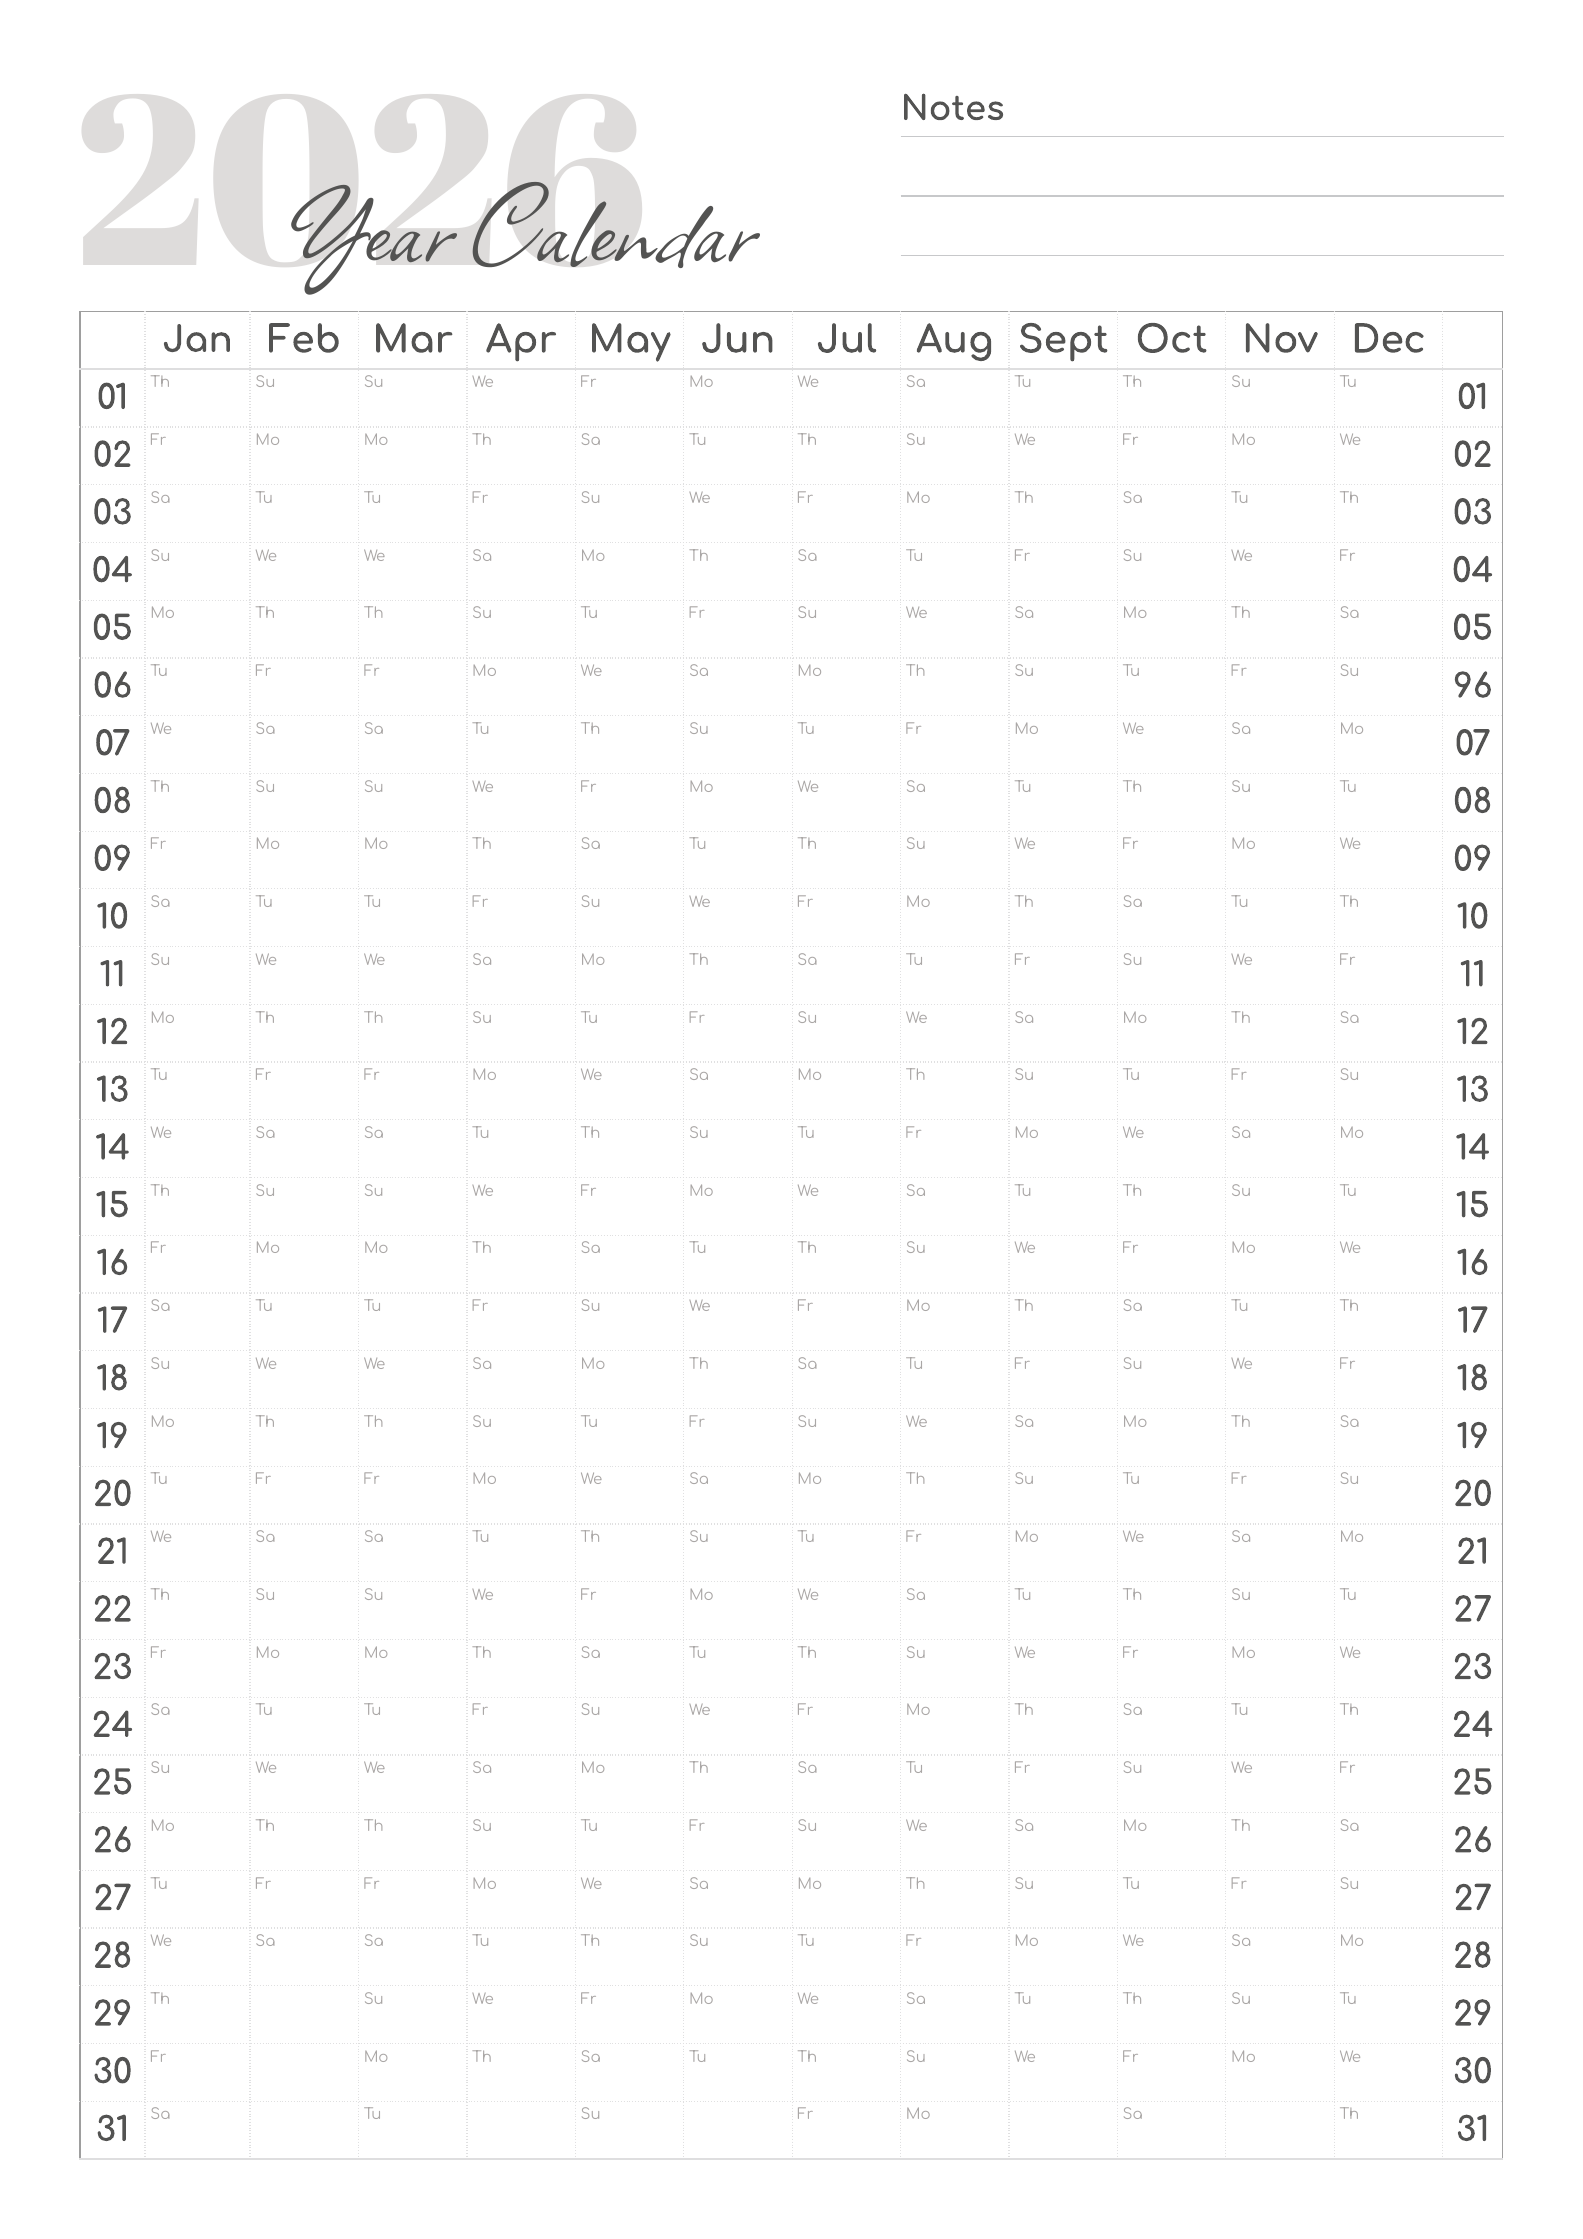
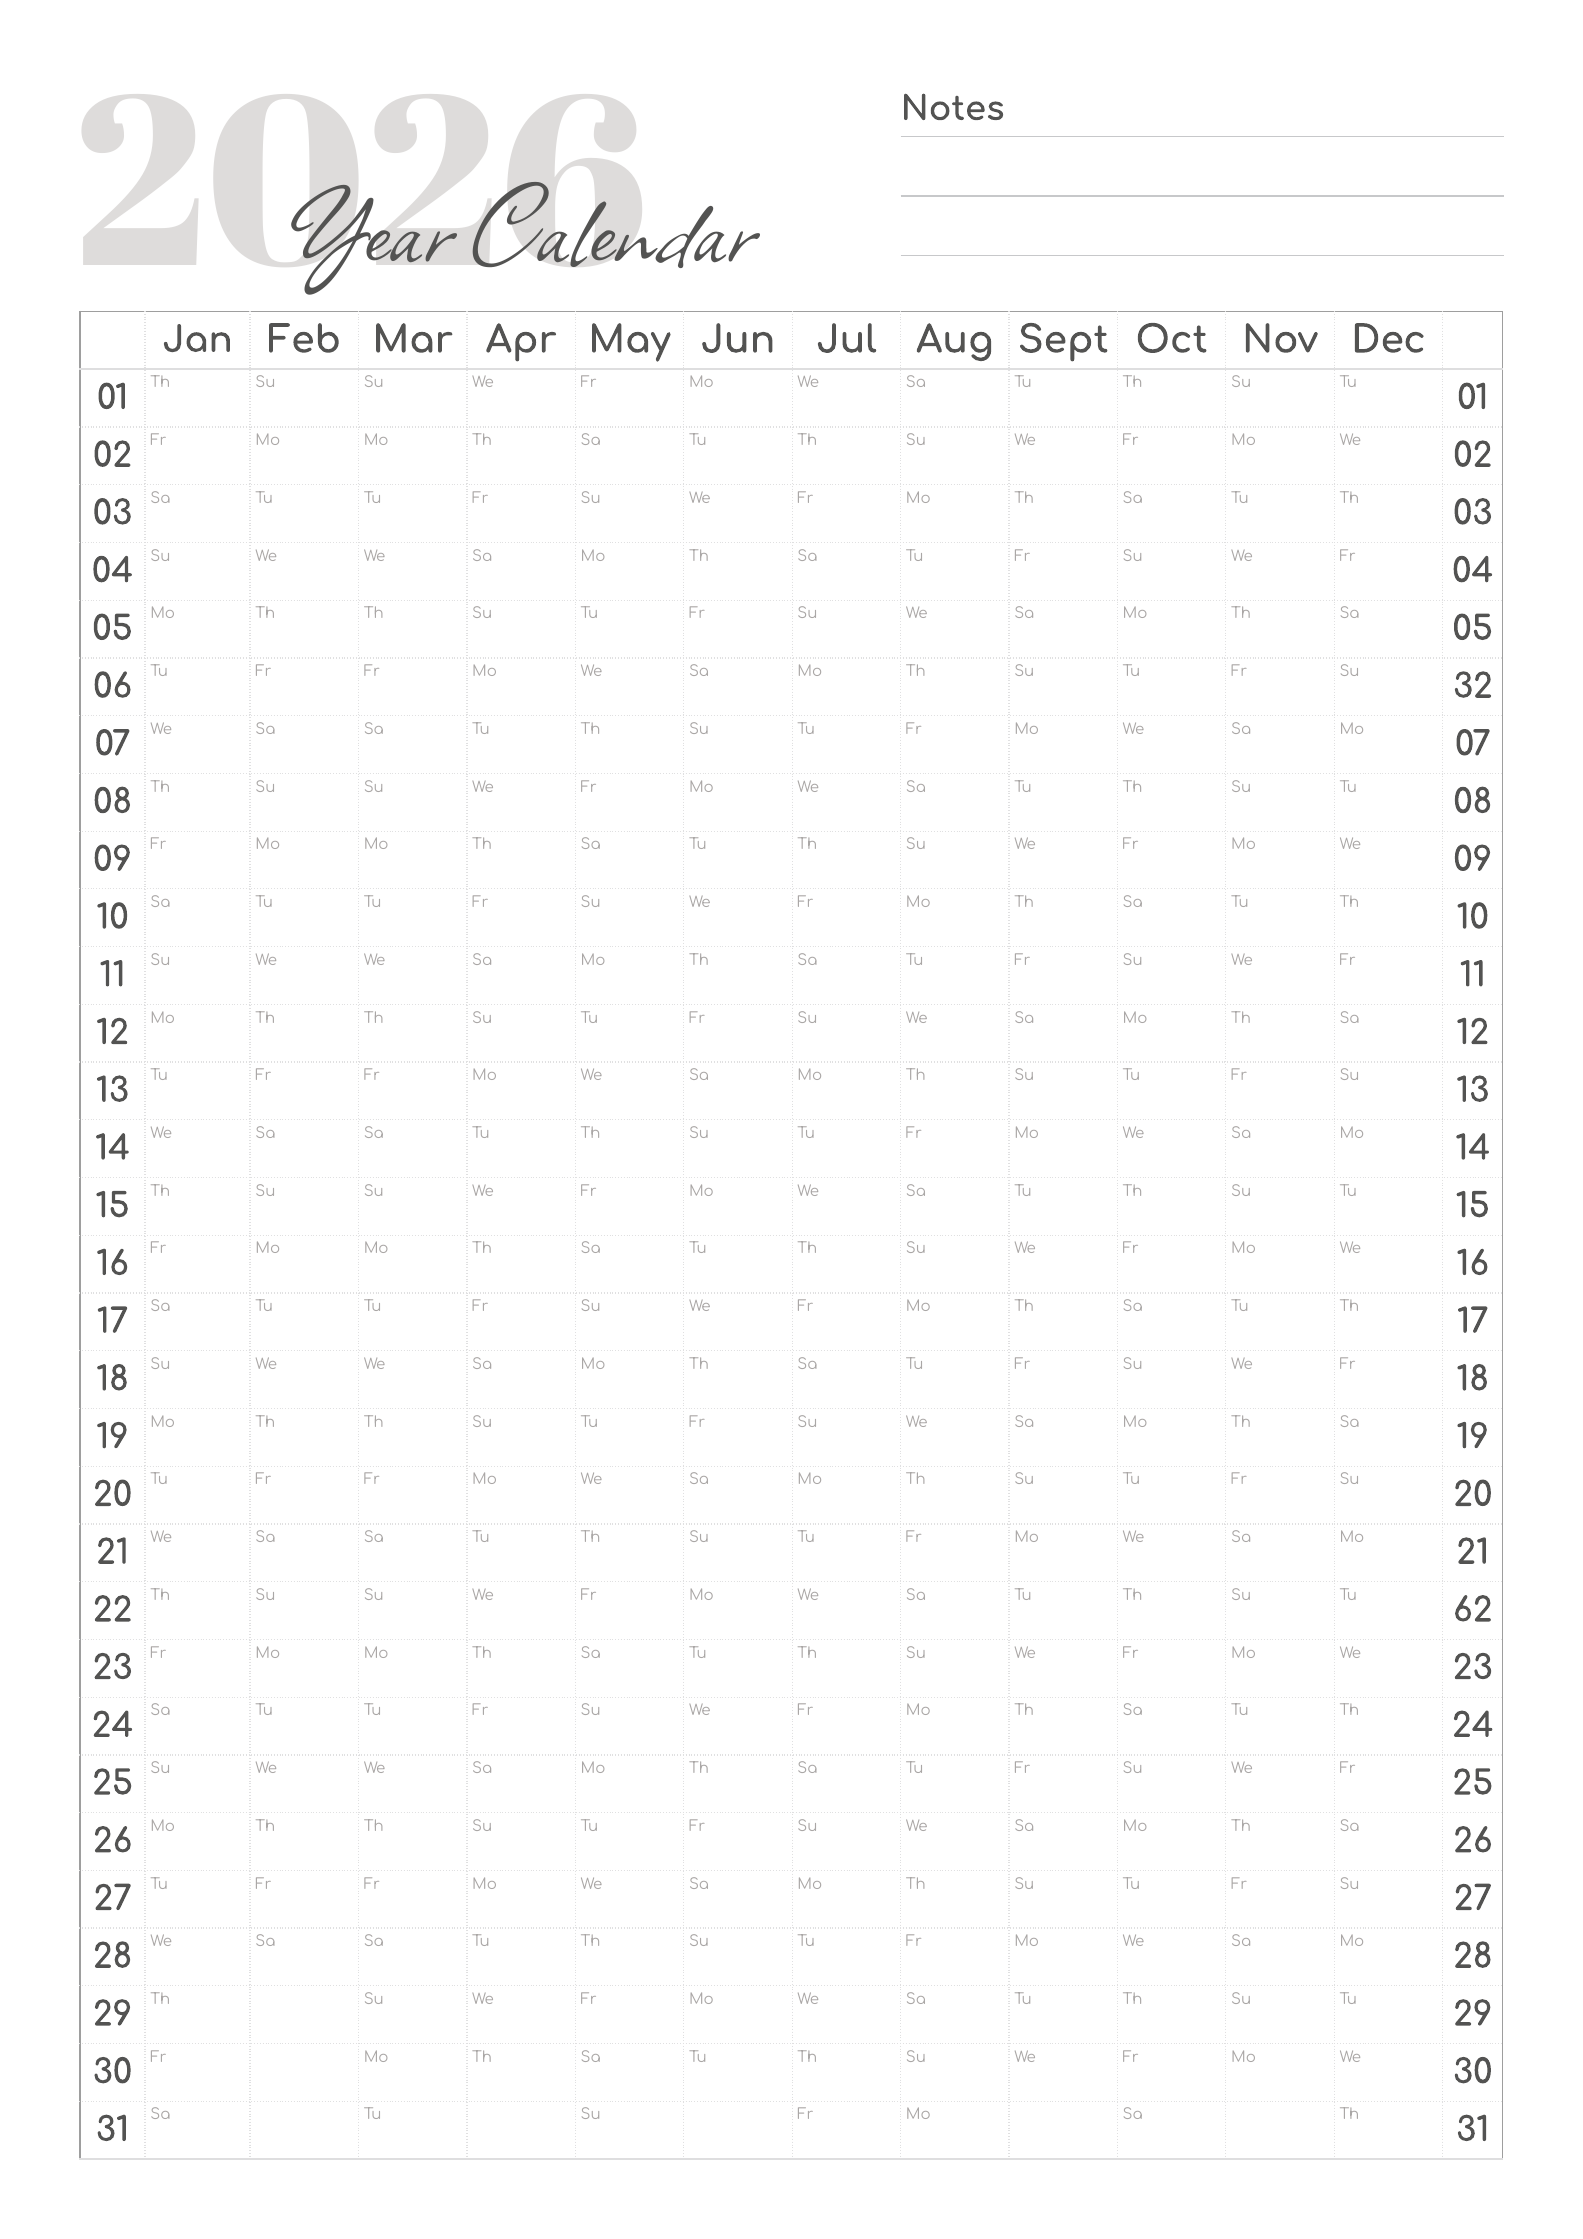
96: 96 -> 32
Tu 27: 27 -> 62
